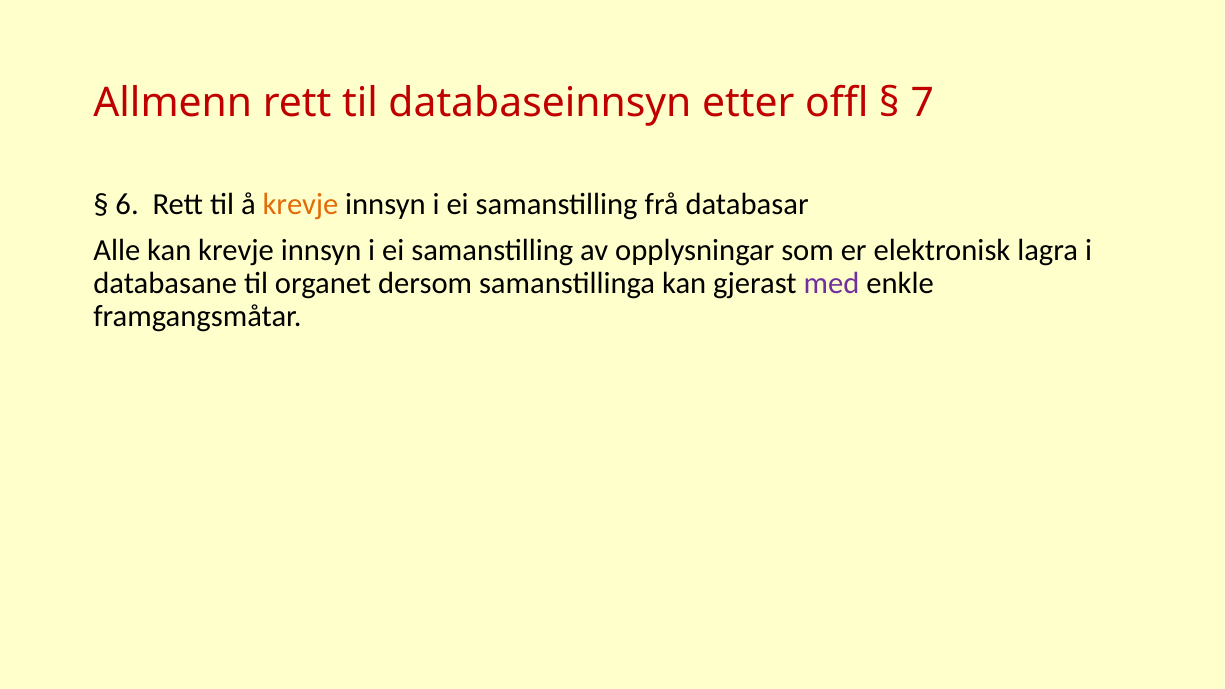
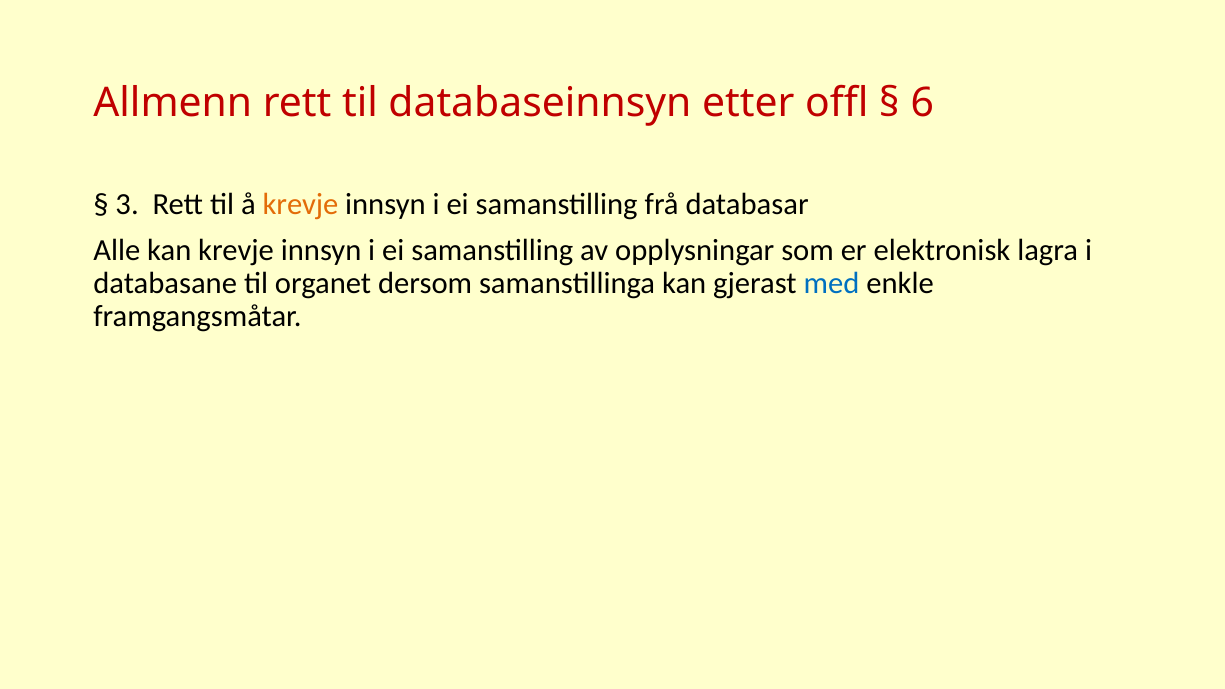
7: 7 -> 6
6: 6 -> 3
med colour: purple -> blue
